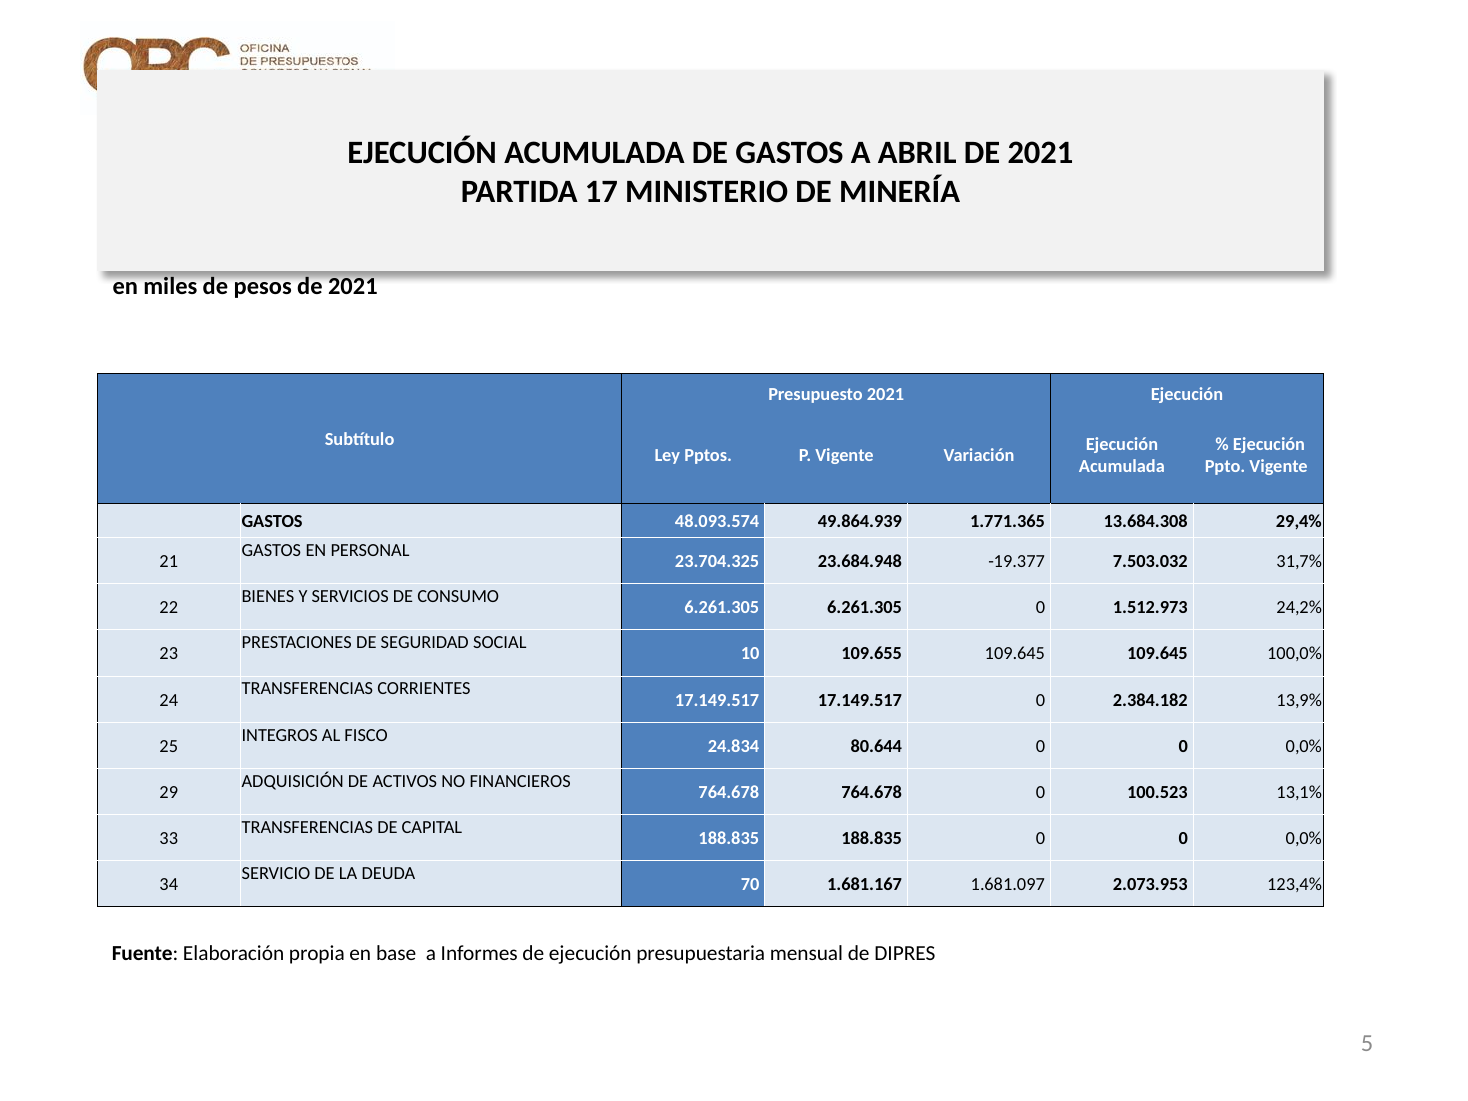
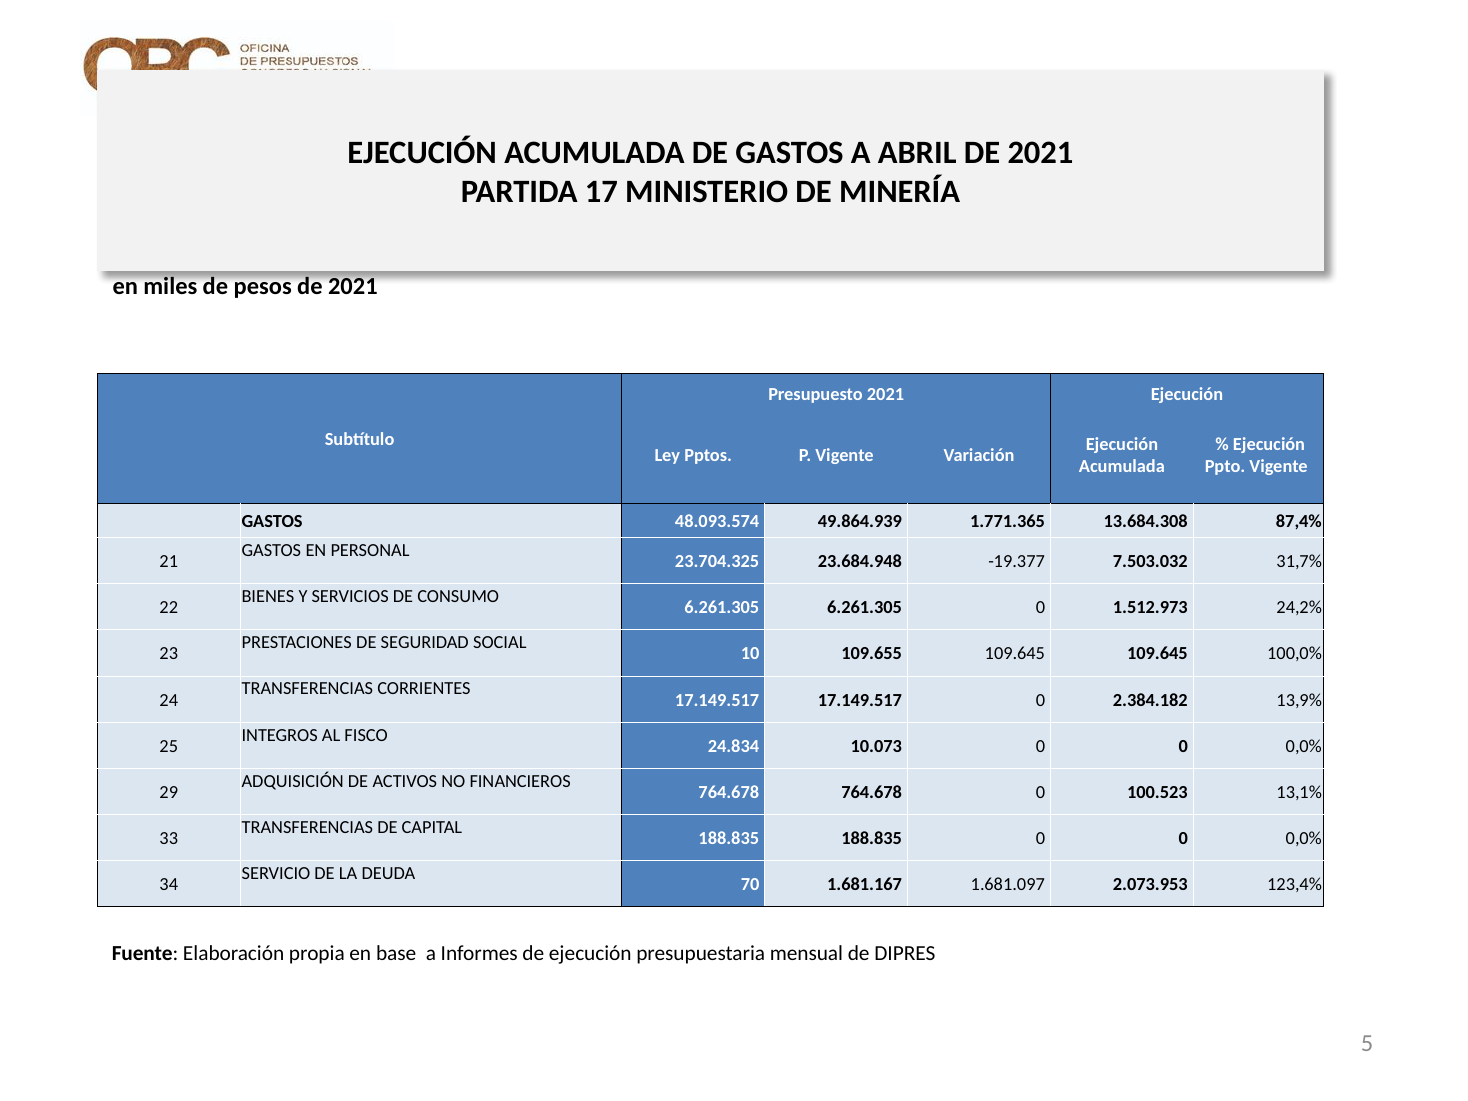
29,4%: 29,4% -> 87,4%
80.644: 80.644 -> 10.073
